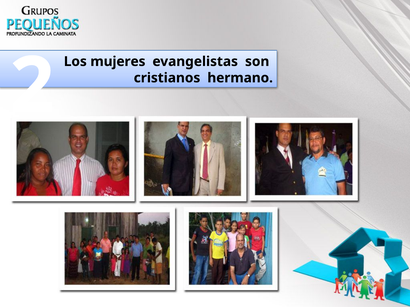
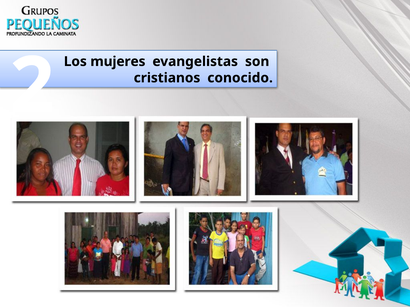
hermano: hermano -> conocido
